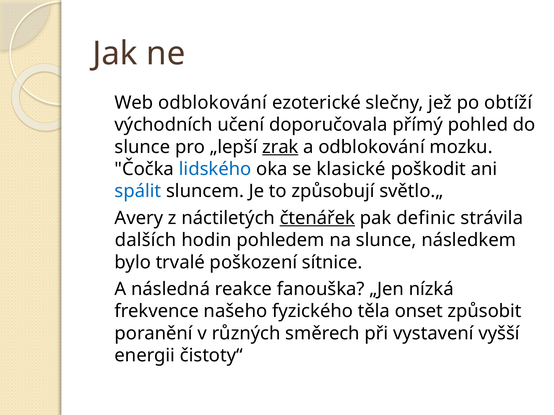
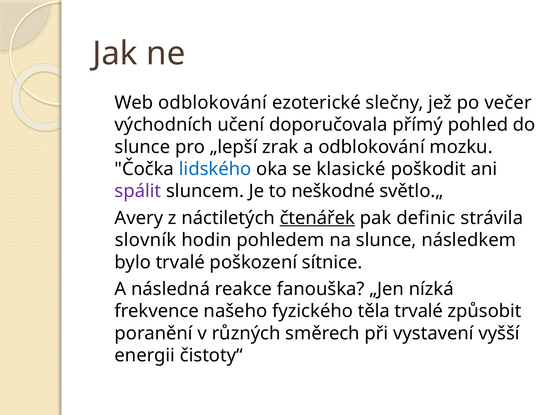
obtíží: obtíží -> večer
zrak underline: present -> none
spálit colour: blue -> purple
způsobují: způsobují -> neškodné
dalších: dalších -> slovník
těla onset: onset -> trvalé
